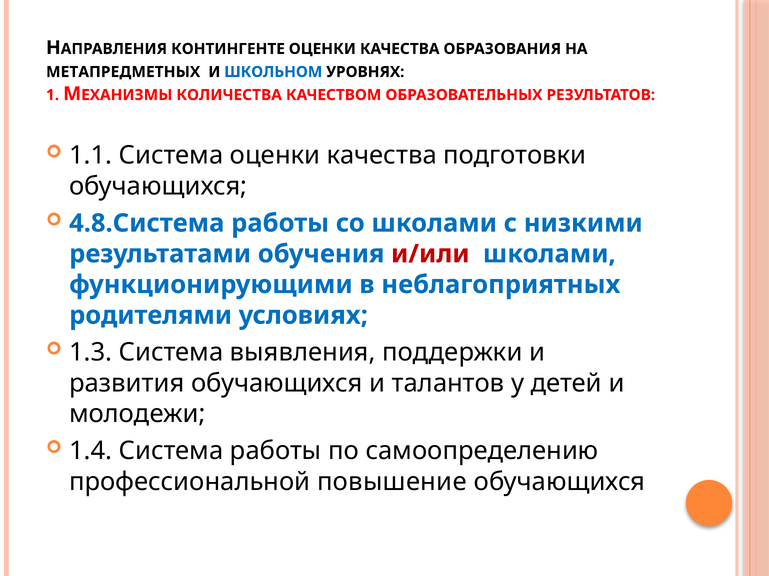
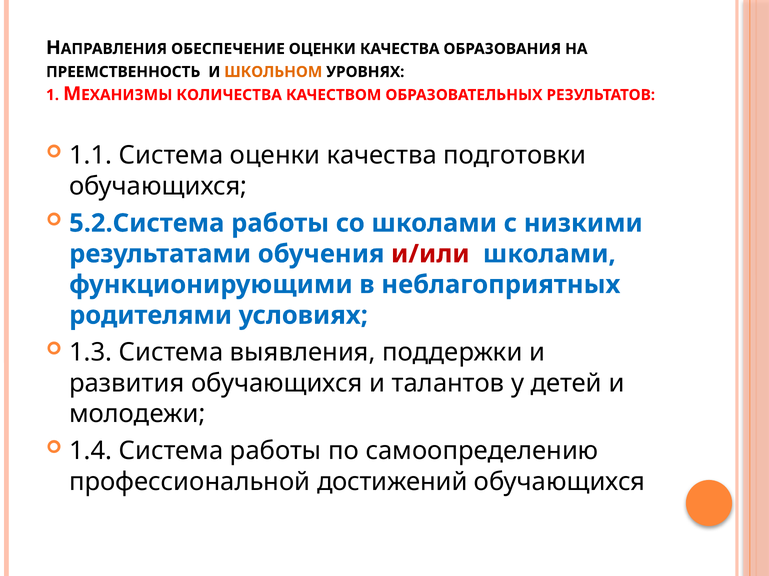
КОНТИНГЕНТЕ: КОНТИНГЕНТЕ -> ОБЕСПЕЧЕНИЕ
МЕТАПРЕДМЕТНЫХ: МЕТАПРЕДМЕТНЫХ -> ПРЕЕМСТВЕННОСТЬ
ШКОЛЬНОМ colour: blue -> orange
4.8.Система: 4.8.Система -> 5.2.Система
повышение: повышение -> достижений
